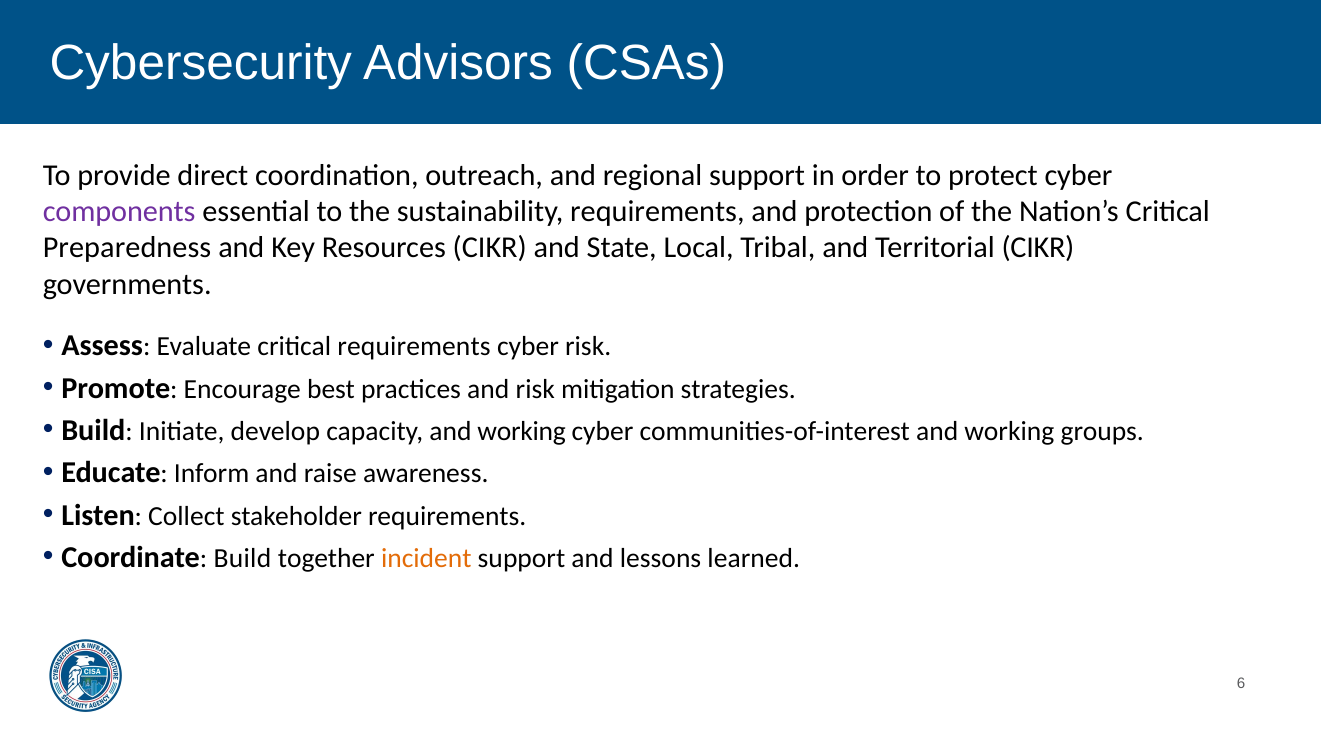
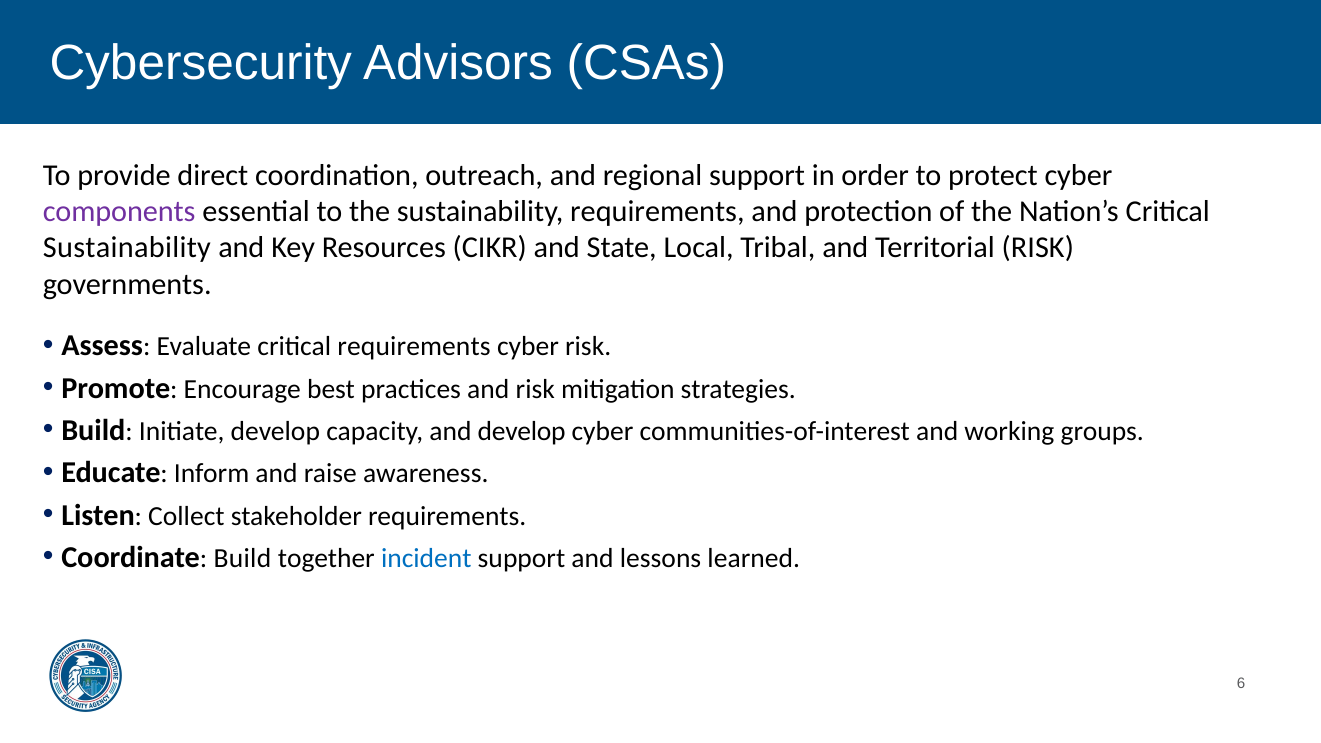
Preparedness at (127, 248): Preparedness -> Sustainability
Territorial CIKR: CIKR -> RISK
capacity and working: working -> develop
incident colour: orange -> blue
